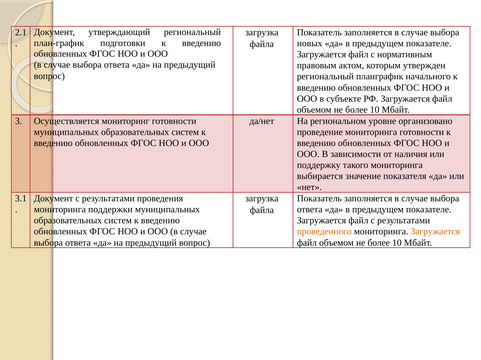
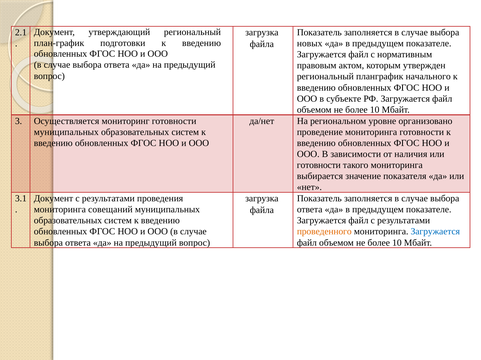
поддержку at (319, 165): поддержку -> готовности
поддержки: поддержки -> совещаний
Загружается at (435, 232) colour: orange -> blue
